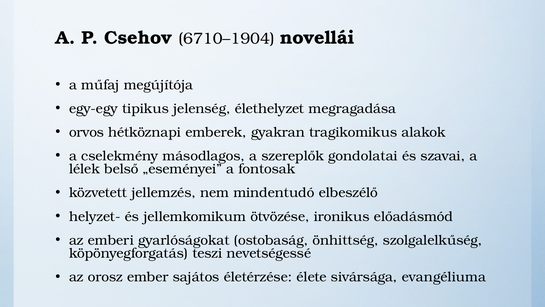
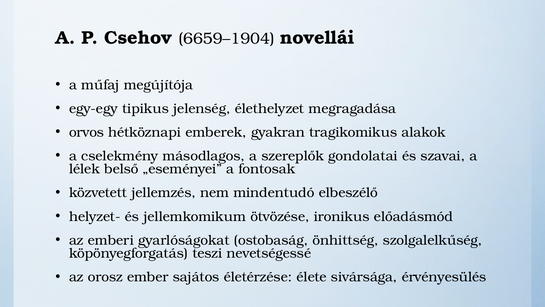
6710–1904: 6710–1904 -> 6659–1904
evangéliuma: evangéliuma -> érvényesülés
